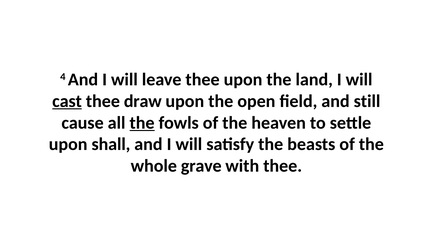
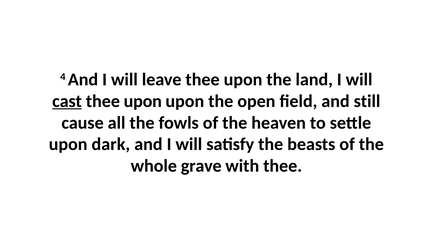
draw at (143, 101): draw -> upon
the at (142, 123) underline: present -> none
shall: shall -> dark
